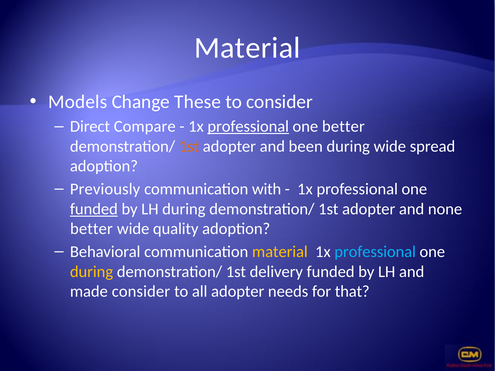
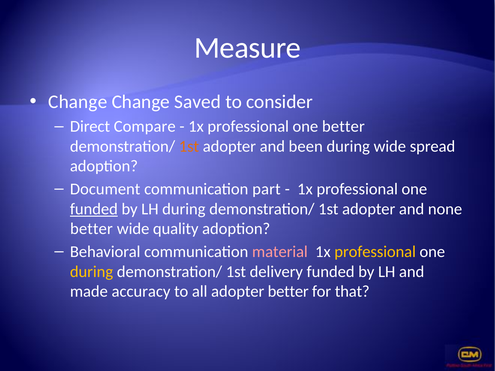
Material at (247, 48): Material -> Measure
Models at (78, 102): Models -> Change
These: These -> Saved
professional at (248, 127) underline: present -> none
Previously: Previously -> Document
with: with -> part
material at (280, 252) colour: yellow -> pink
professional at (375, 252) colour: light blue -> yellow
made consider: consider -> accuracy
adopter needs: needs -> better
